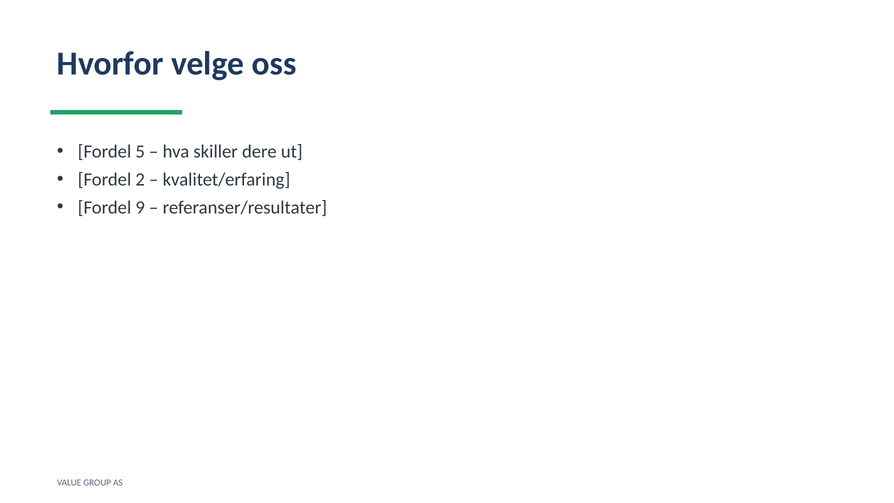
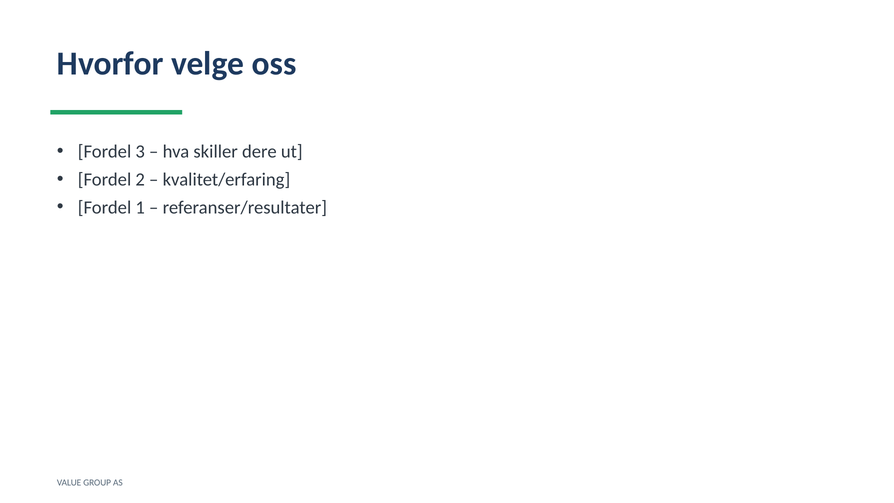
5: 5 -> 3
9: 9 -> 1
